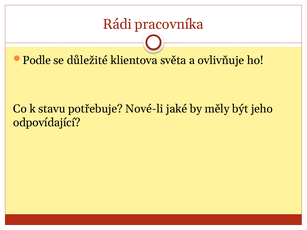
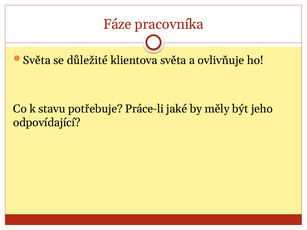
Rádi: Rádi -> Fáze
Podle at (37, 60): Podle -> Světa
Nové-li: Nové-li -> Práce-li
